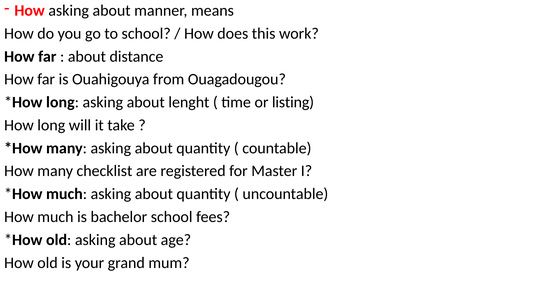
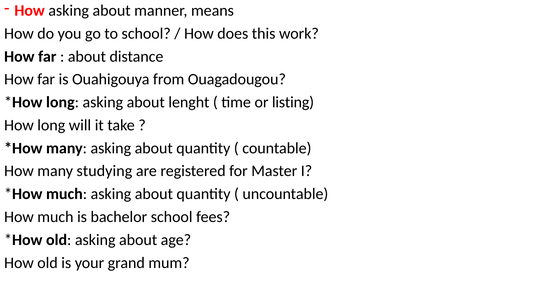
checklist: checklist -> studying
